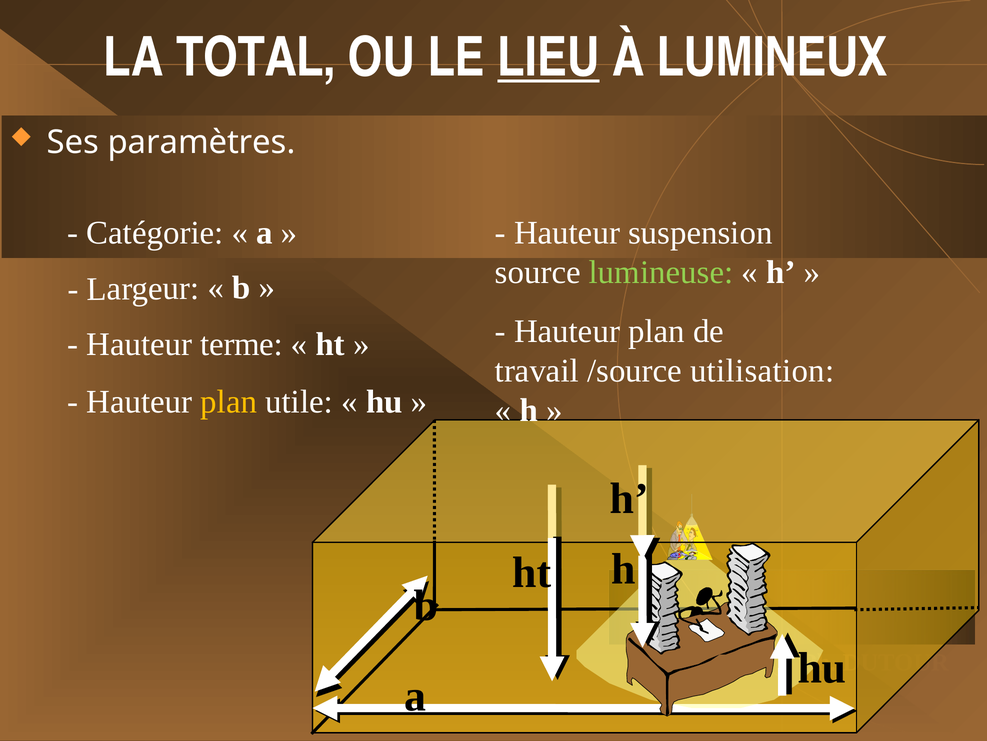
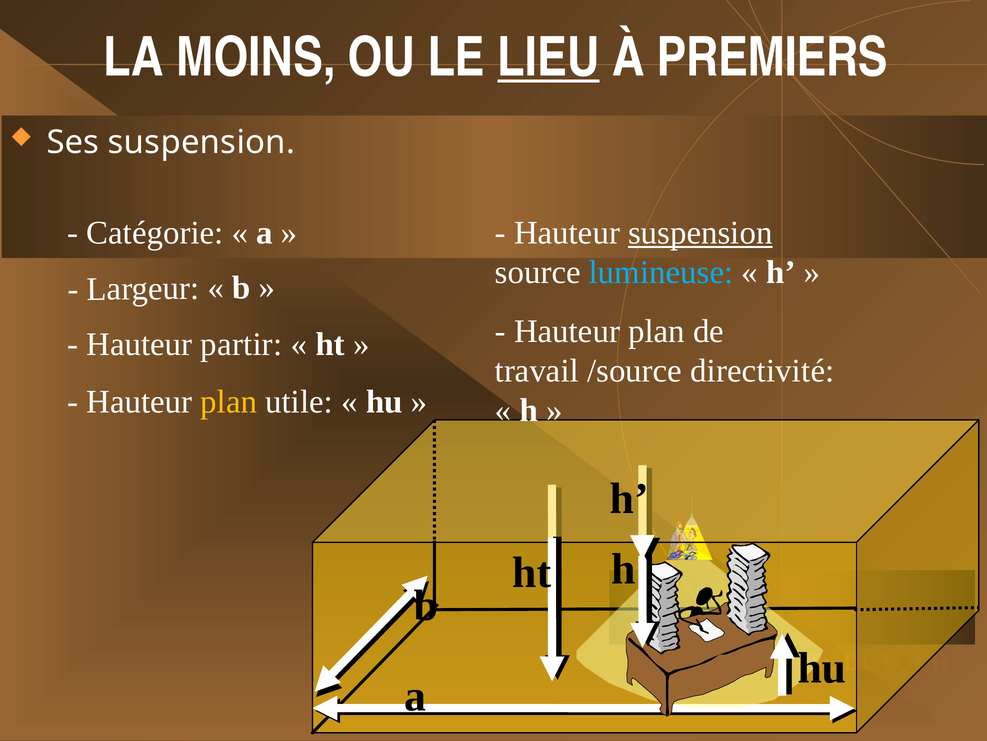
TOTAL: TOTAL -> MOINS
LUMINEUX: LUMINEUX -> PREMIERS
Ses paramètres: paramètres -> suspension
suspension at (700, 233) underline: none -> present
lumineuse colour: light green -> light blue
terme: terme -> partir
utilisation: utilisation -> directivité
